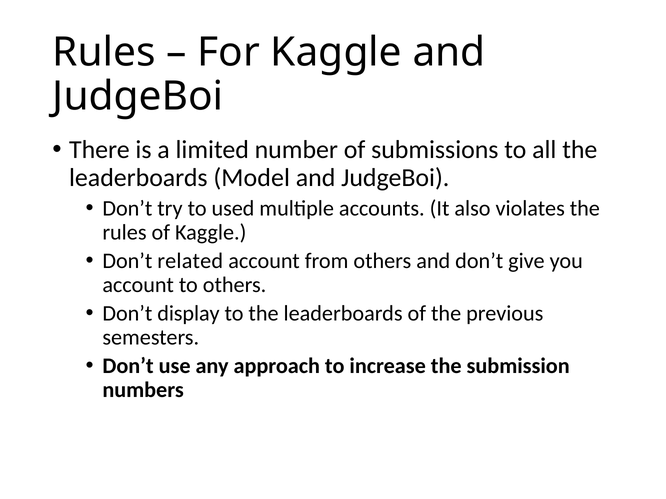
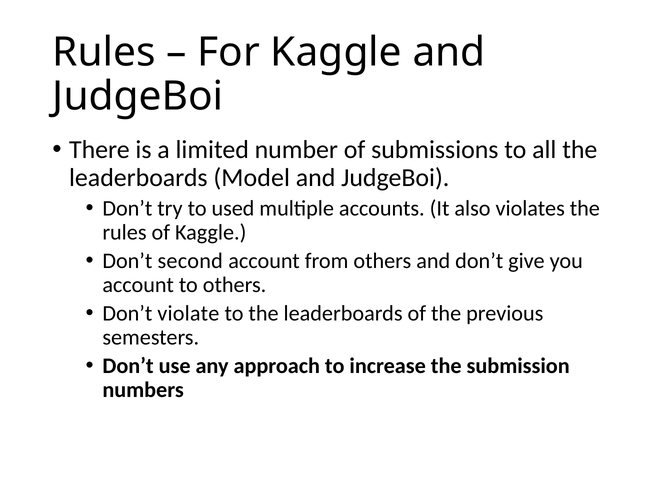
related: related -> second
display: display -> violate
